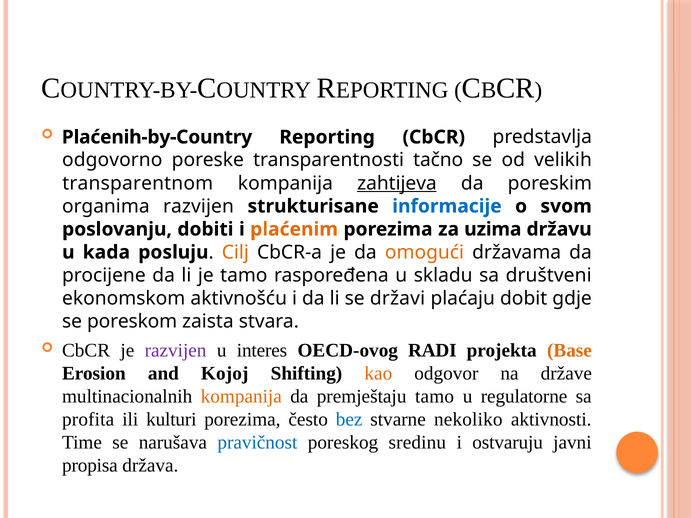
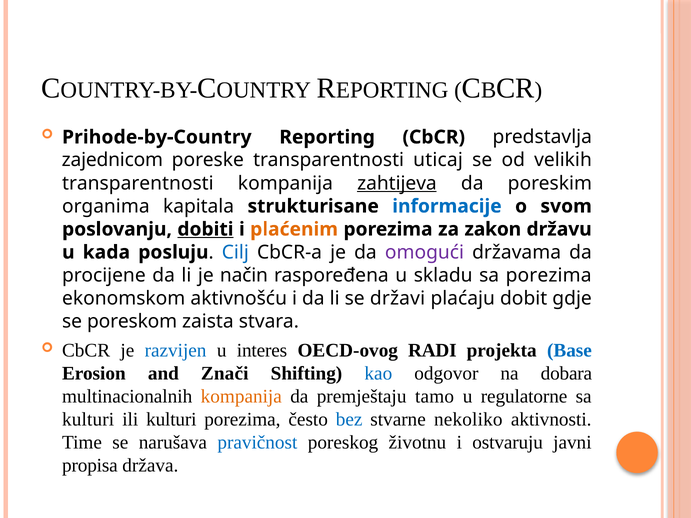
Plaćenih-by-Country: Plaćenih-by-Country -> Prihode-by-Country
odgovorno: odgovorno -> zajednicom
tačno: tačno -> uticaj
transparentnom at (138, 183): transparentnom -> transparentnosti
organima razvijen: razvijen -> kapitala
dobiti underline: none -> present
uzima: uzima -> zakon
Cilj colour: orange -> blue
omogući colour: orange -> purple
je tamo: tamo -> način
sa društveni: društveni -> porezima
razvijen at (176, 350) colour: purple -> blue
Base colour: orange -> blue
Kojoj: Kojoj -> Znači
kao colour: orange -> blue
države: države -> dobara
profita at (88, 419): profita -> kulturi
sredinu: sredinu -> životnu
